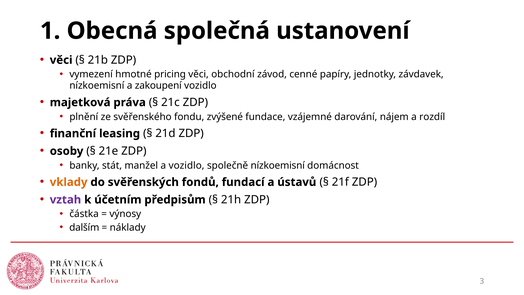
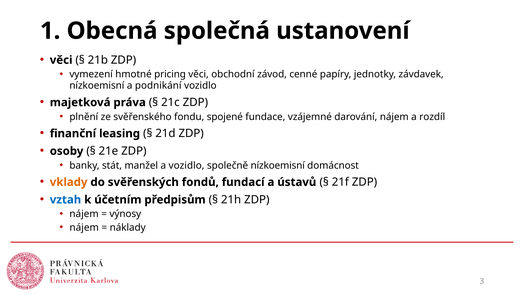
zakoupení: zakoupení -> podnikání
zvýšené: zvýšené -> spojené
vztah colour: purple -> blue
částka at (84, 214): částka -> nájem
dalším at (84, 227): dalším -> nájem
